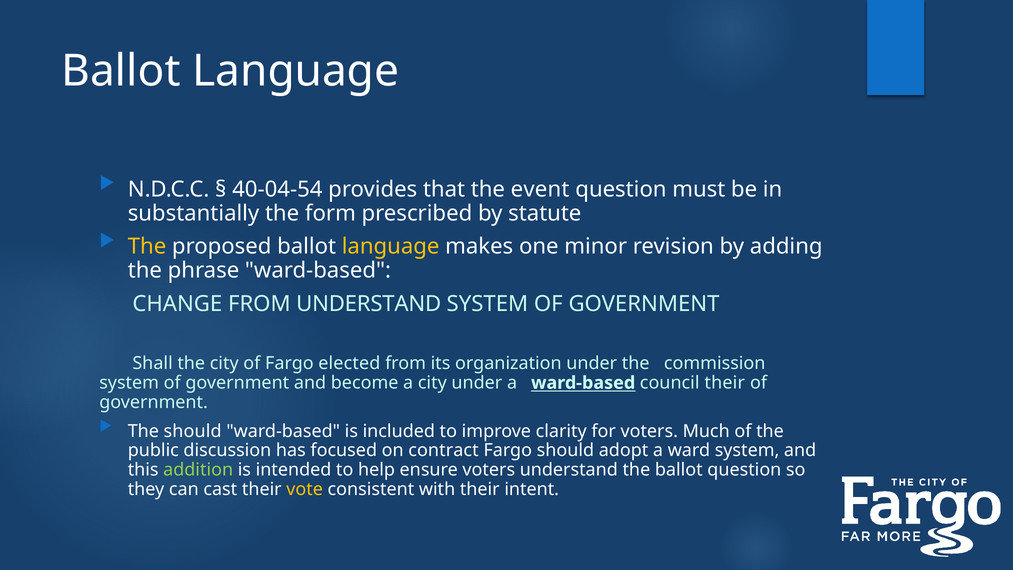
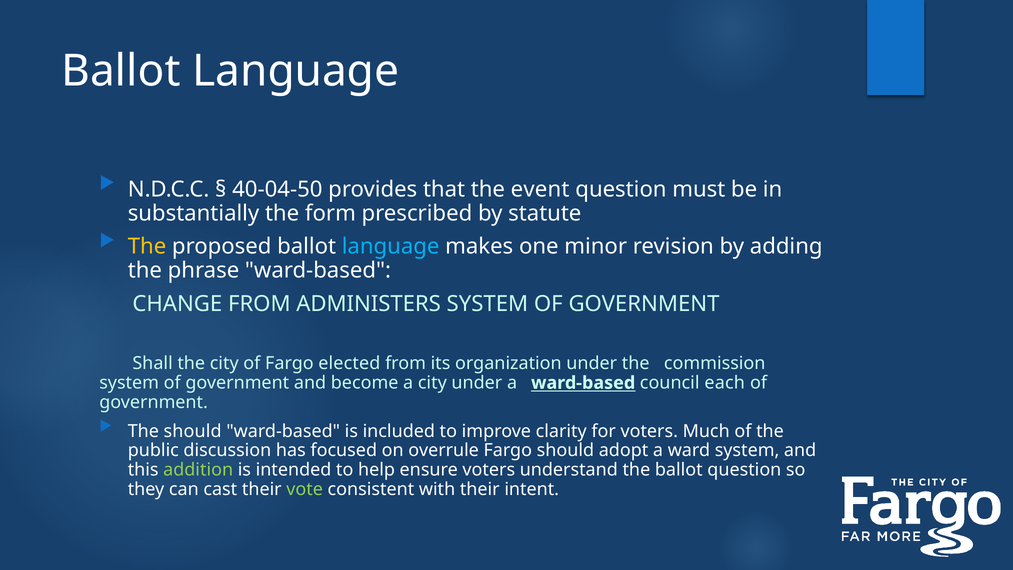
40-04-54: 40-04-54 -> 40-04-50
language at (391, 247) colour: yellow -> light blue
FROM UNDERSTAND: UNDERSTAND -> ADMINISTERS
council their: their -> each
contract: contract -> overrule
vote colour: yellow -> light green
